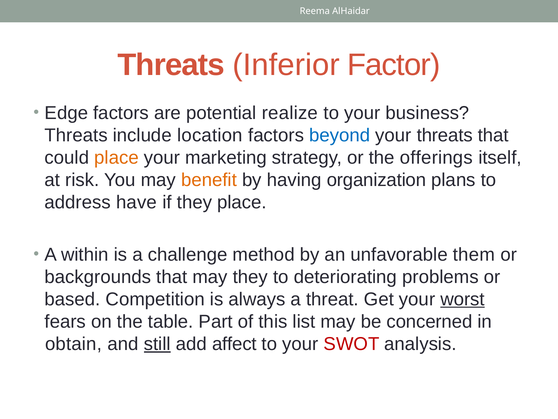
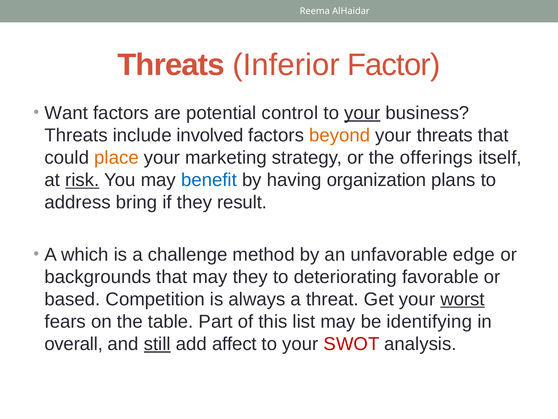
Edge: Edge -> Want
realize: realize -> control
your at (362, 113) underline: none -> present
location: location -> involved
beyond colour: blue -> orange
risk underline: none -> present
benefit colour: orange -> blue
have: have -> bring
they place: place -> result
within: within -> which
them: them -> edge
problems: problems -> favorable
concerned: concerned -> identifying
obtain: obtain -> overall
